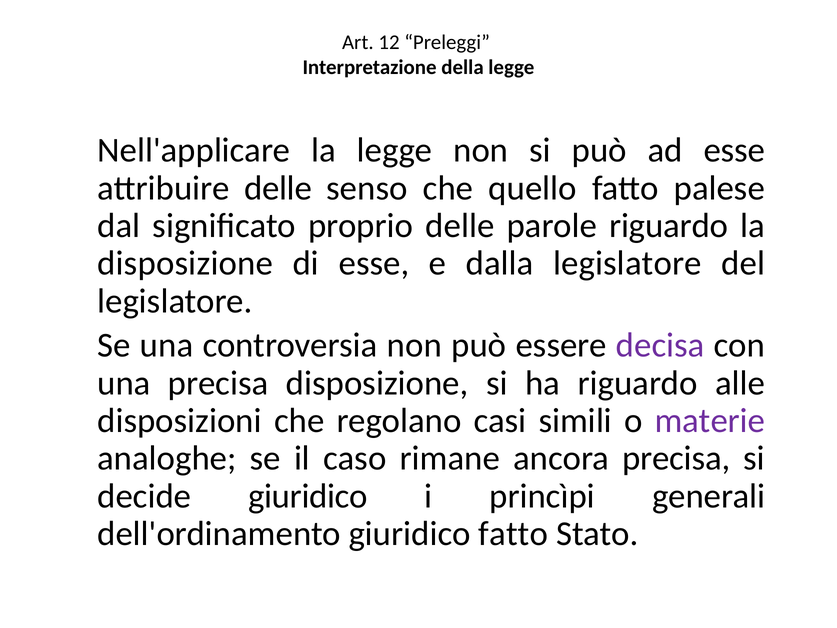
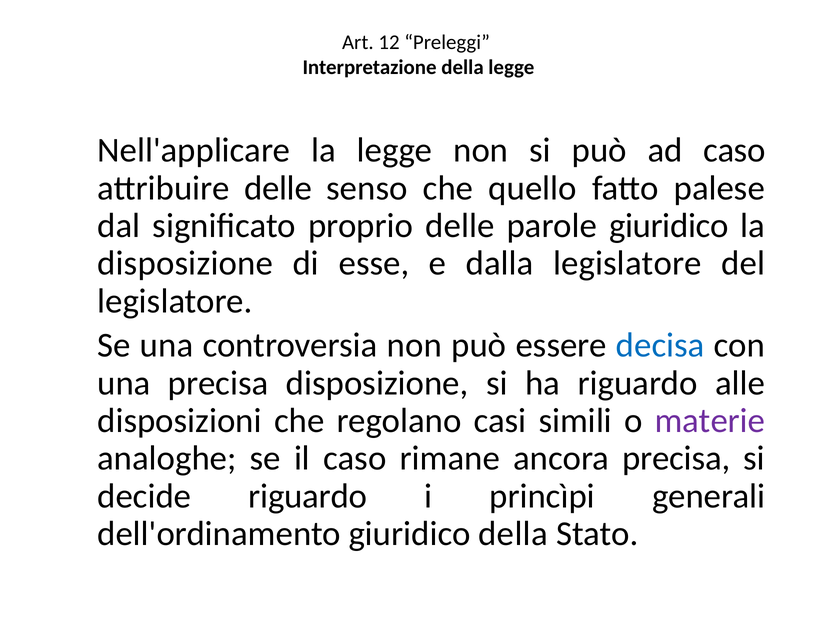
ad esse: esse -> caso
parole riguardo: riguardo -> giuridico
decisa colour: purple -> blue
decide giuridico: giuridico -> riguardo
giuridico fatto: fatto -> della
